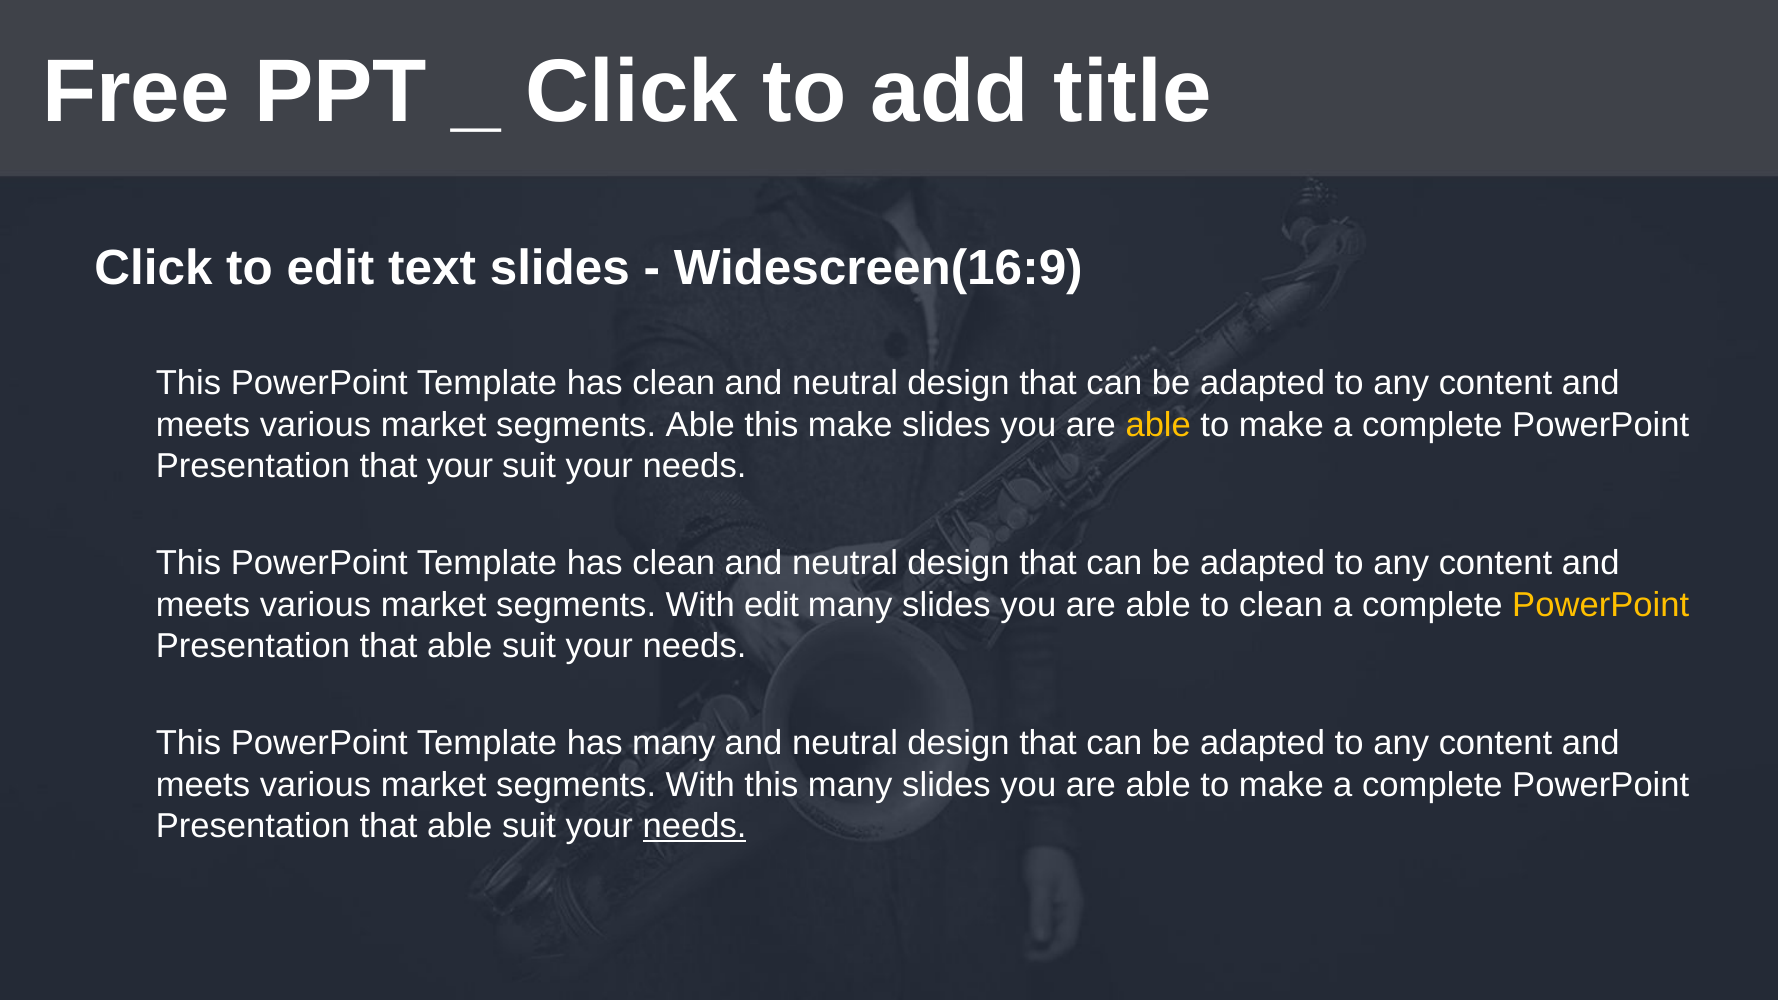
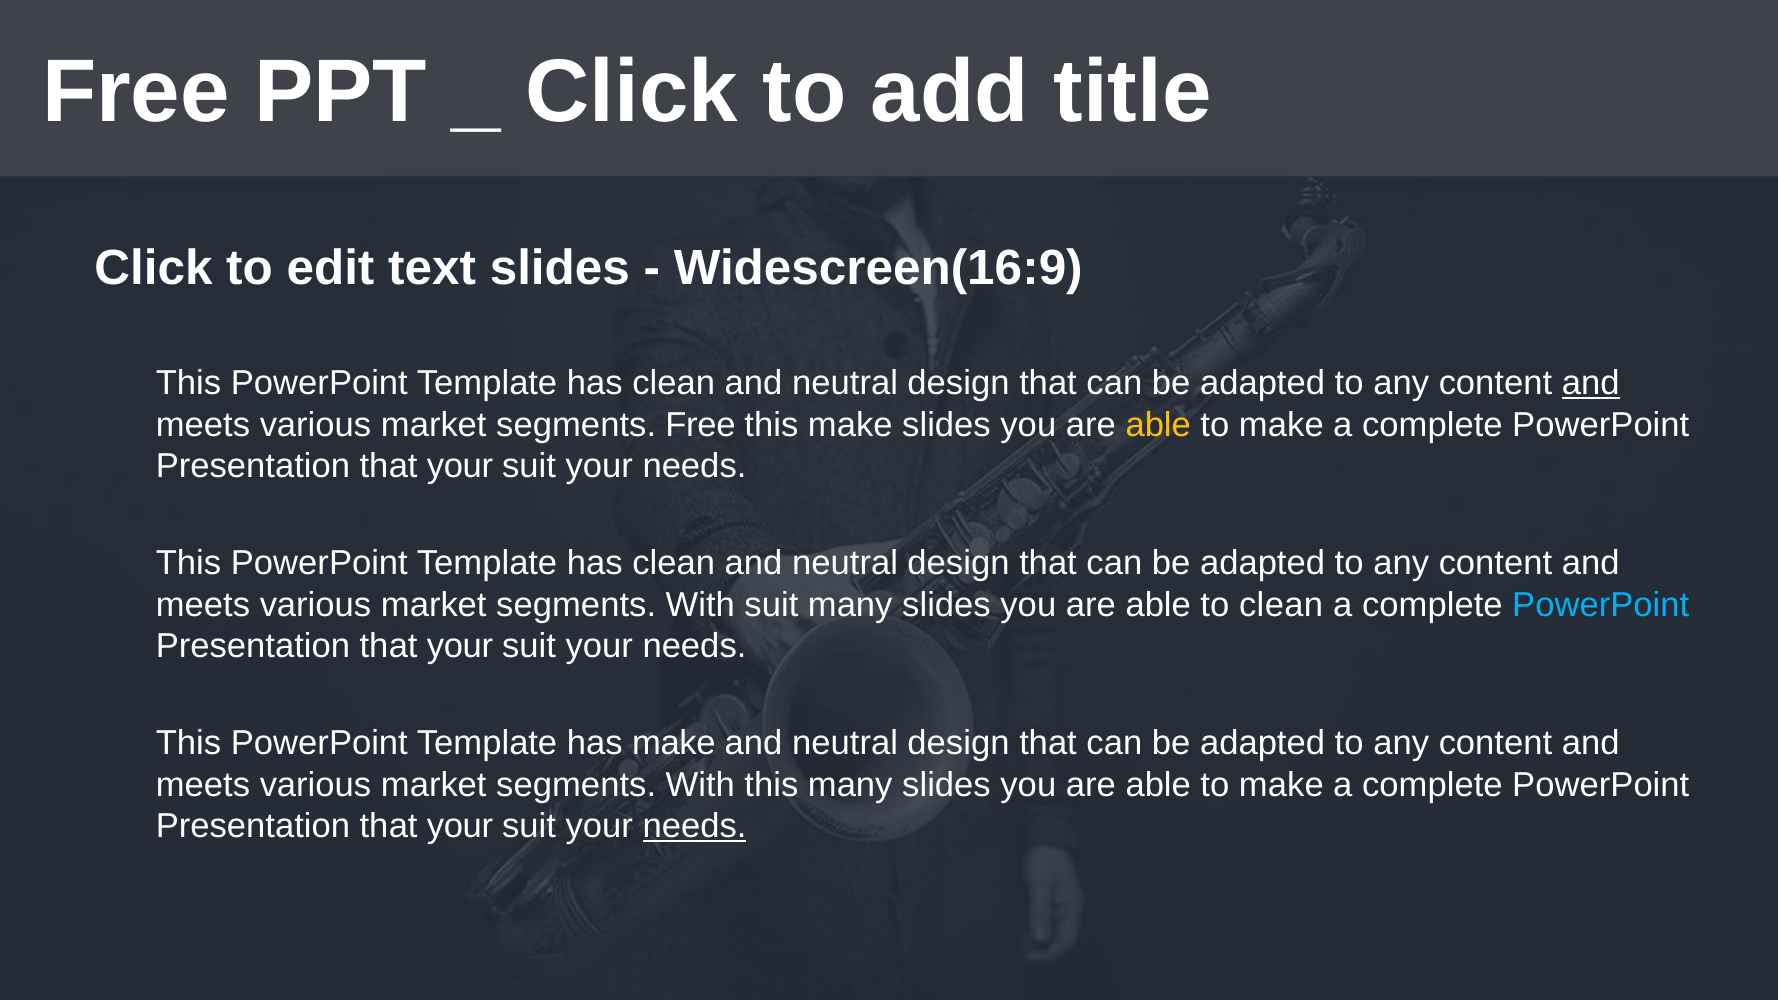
and at (1591, 384) underline: none -> present
segments Able: Able -> Free
With edit: edit -> suit
PowerPoint at (1601, 605) colour: yellow -> light blue
able at (460, 646): able -> your
has many: many -> make
able at (460, 826): able -> your
